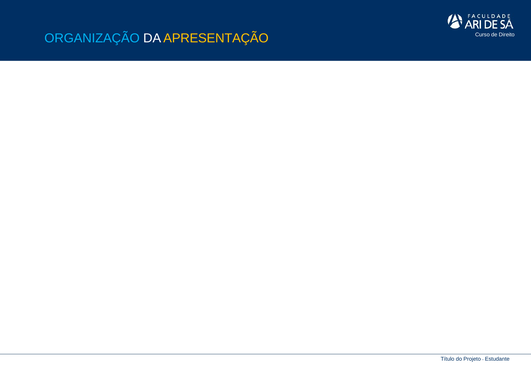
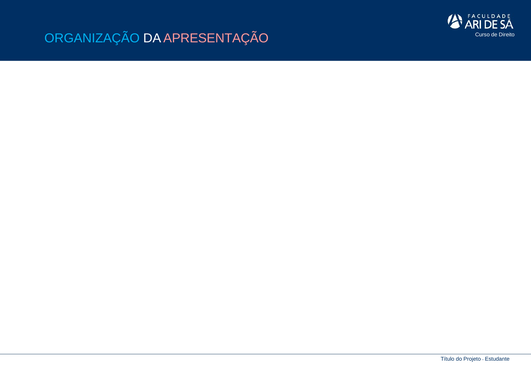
APRESENTAÇÃO colour: yellow -> pink
